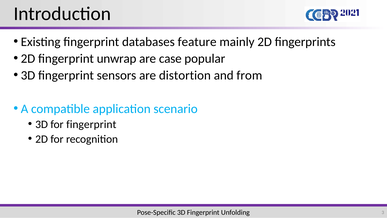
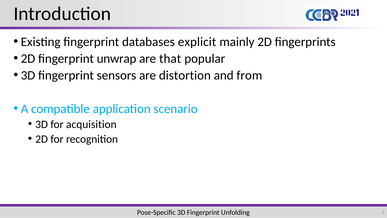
feature: feature -> explicit
case: case -> that
for fingerprint: fingerprint -> acquisition
